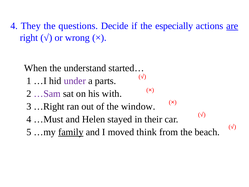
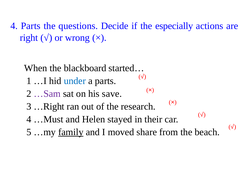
4 They: They -> Parts
are underline: present -> none
understand: understand -> blackboard
under colour: purple -> blue
with: with -> save
window: window -> research
think: think -> share
